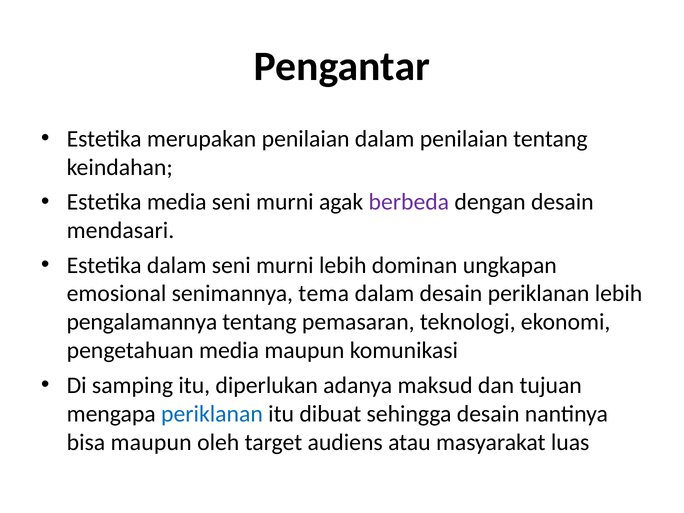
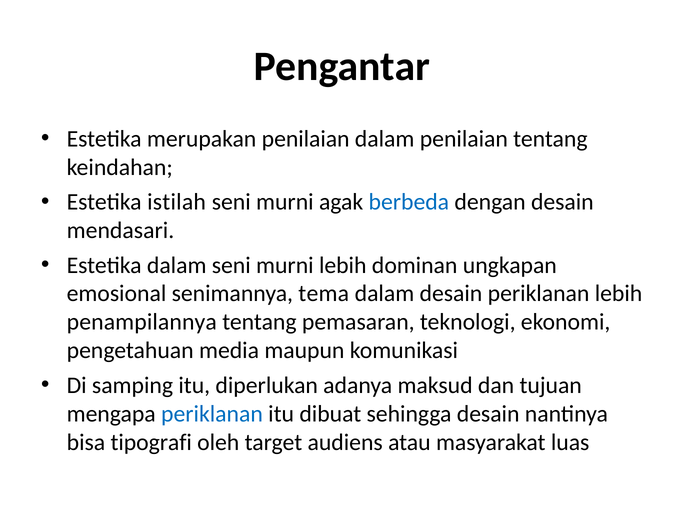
Estetika media: media -> istilah
berbeda colour: purple -> blue
pengalamannya: pengalamannya -> penampilannya
bisa maupun: maupun -> tipografi
